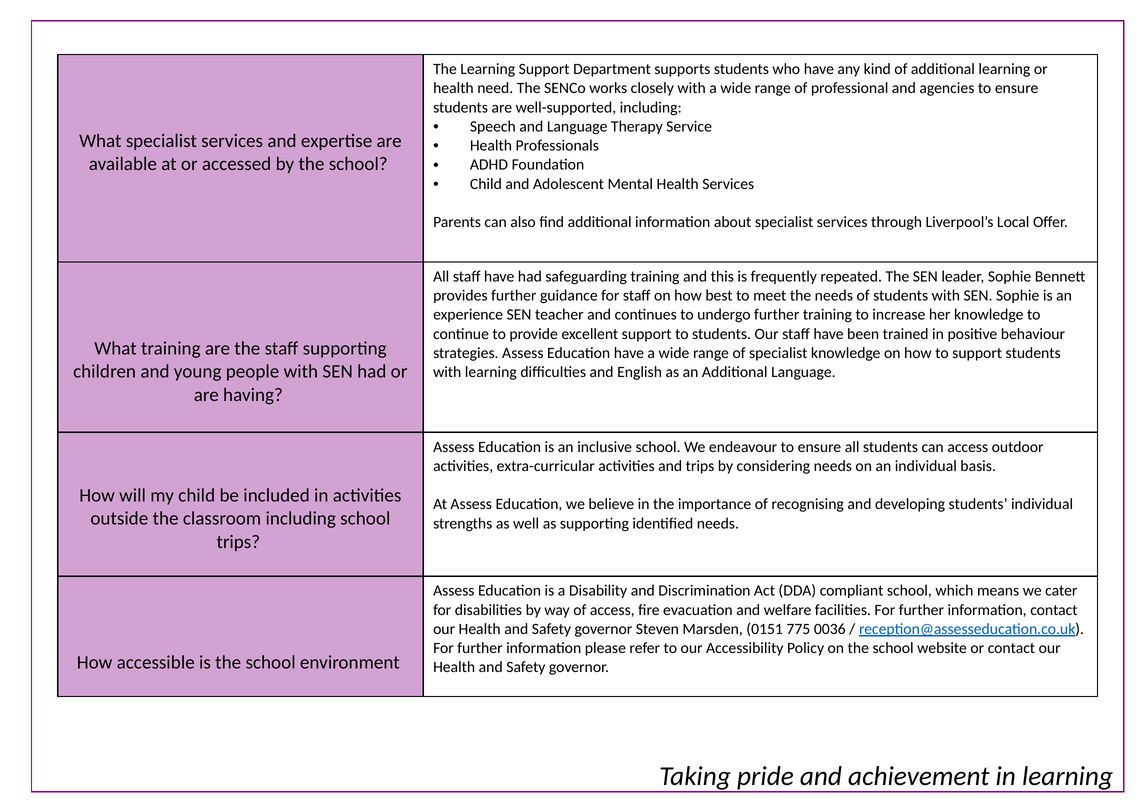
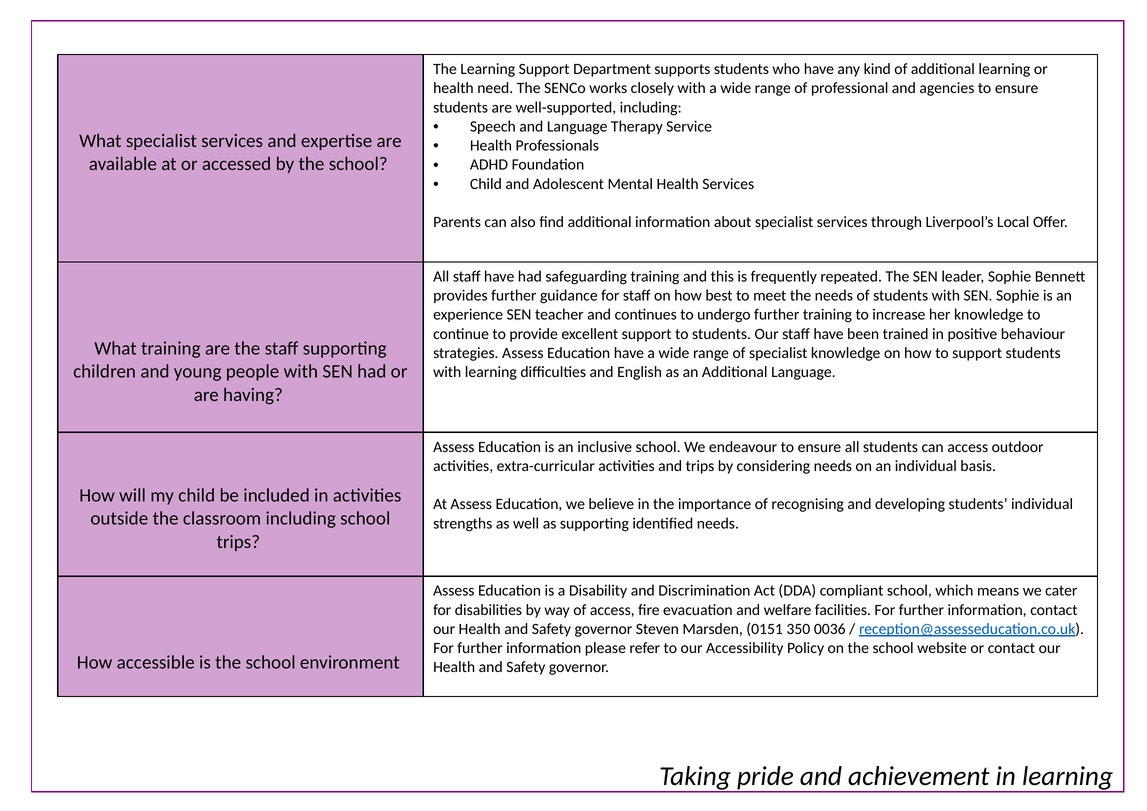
775: 775 -> 350
